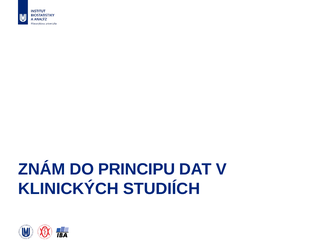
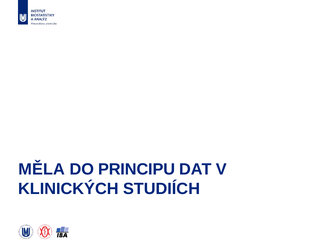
ZNÁM: ZNÁM -> MĚLA
